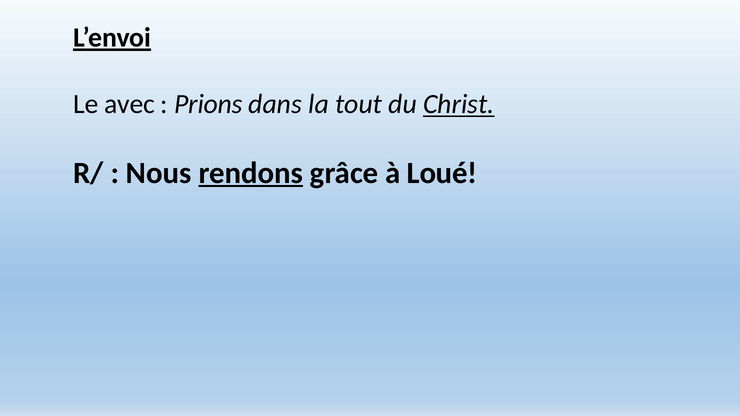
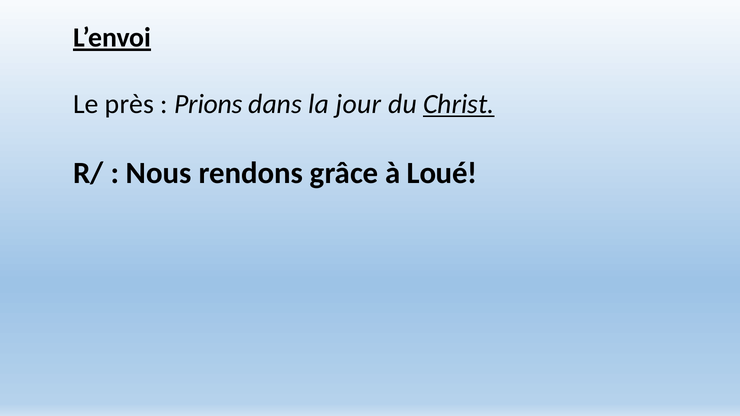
avec: avec -> près
tout: tout -> jour
rendons underline: present -> none
